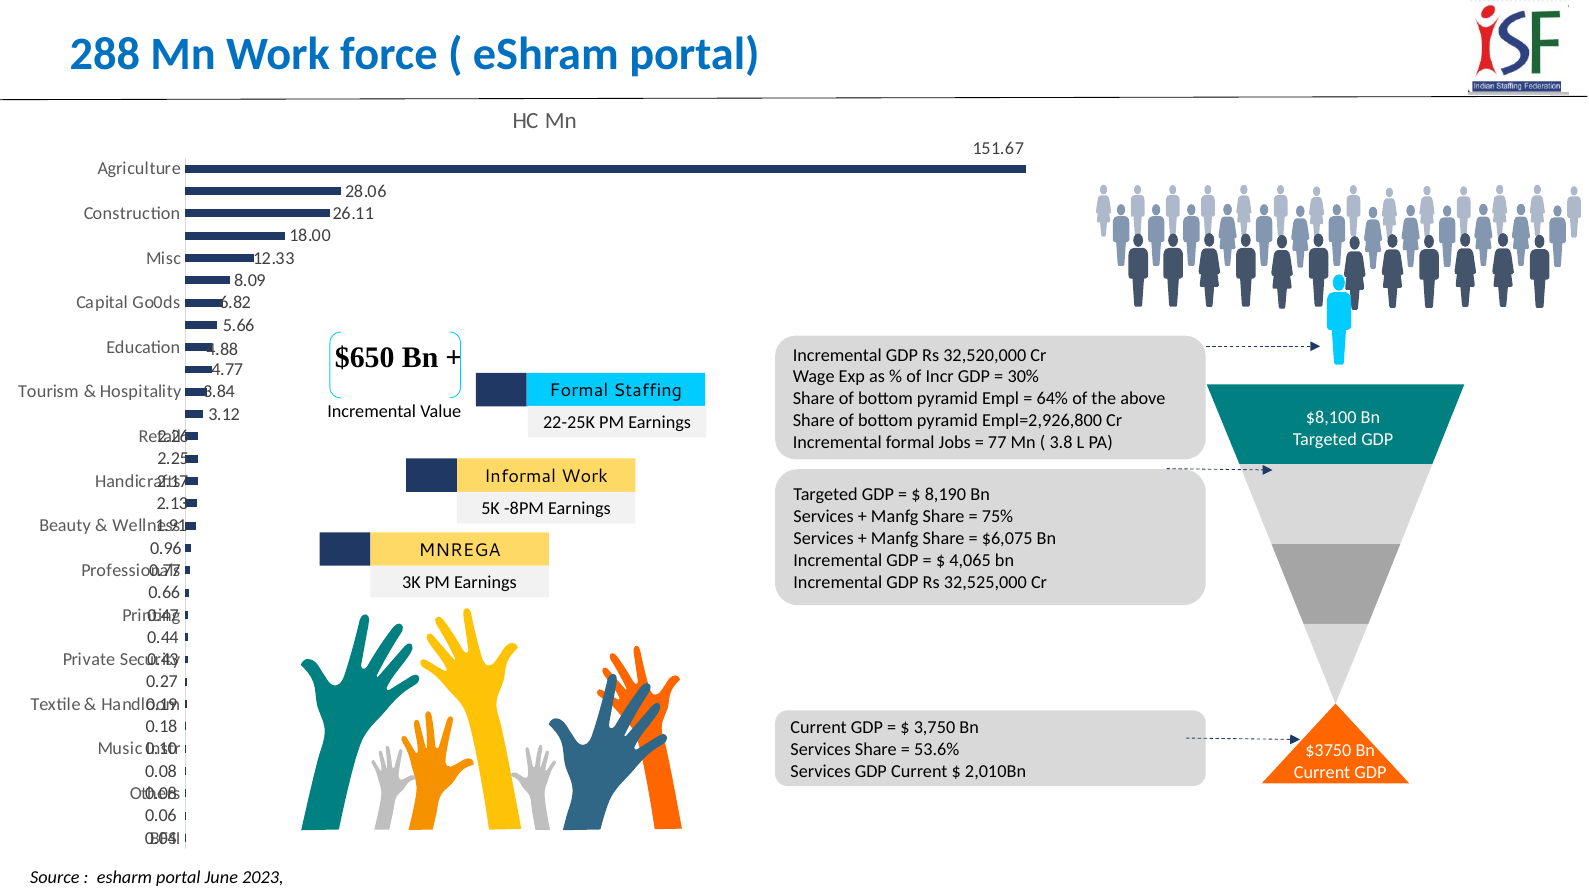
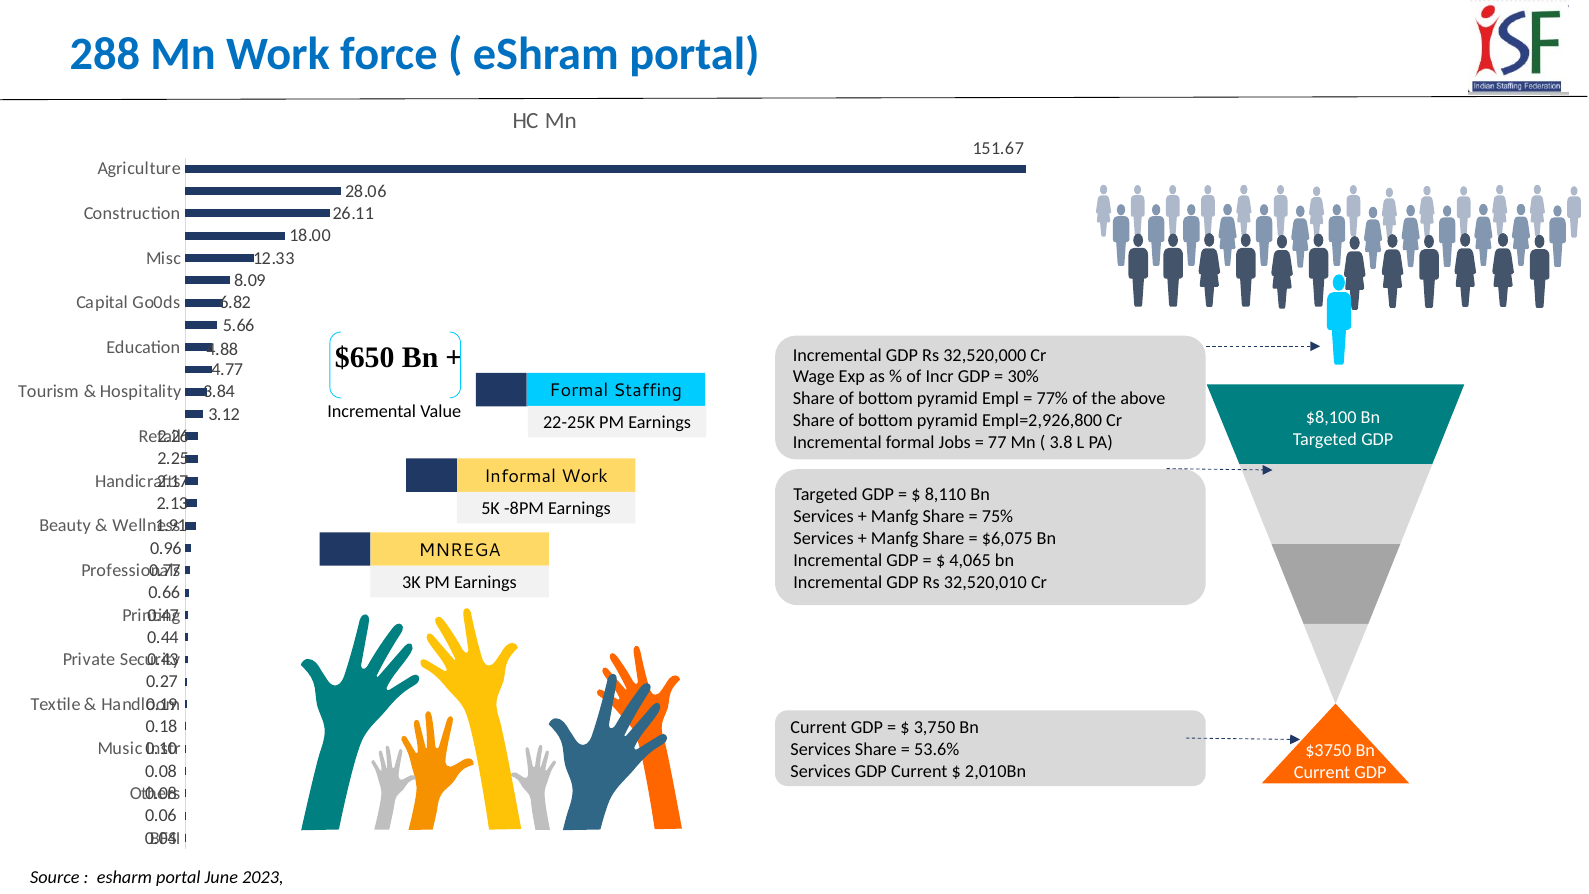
64%: 64% -> 77%
8,190: 8,190 -> 8,110
32,525,000: 32,525,000 -> 32,520,010
